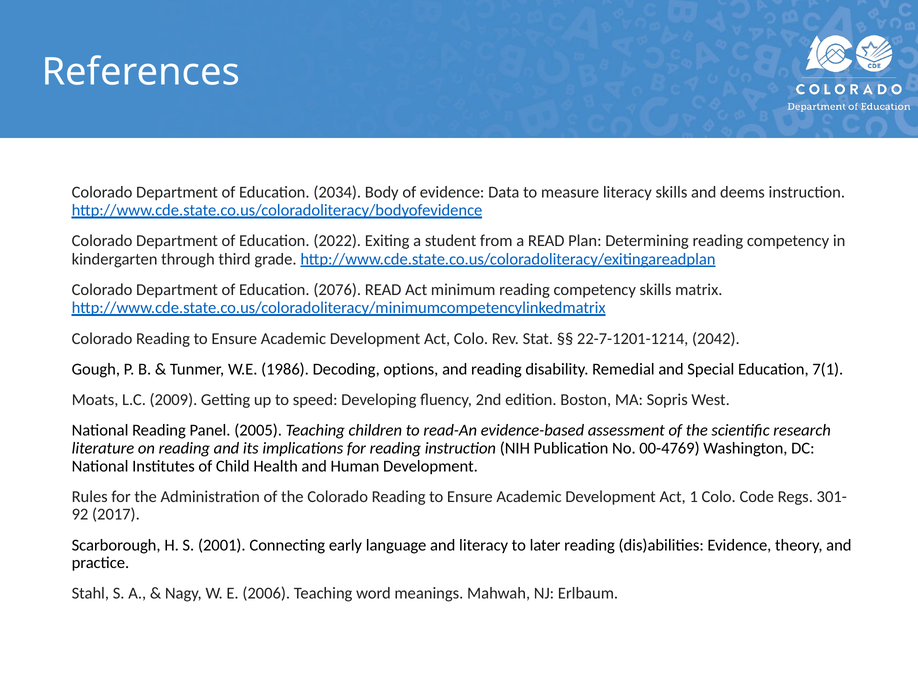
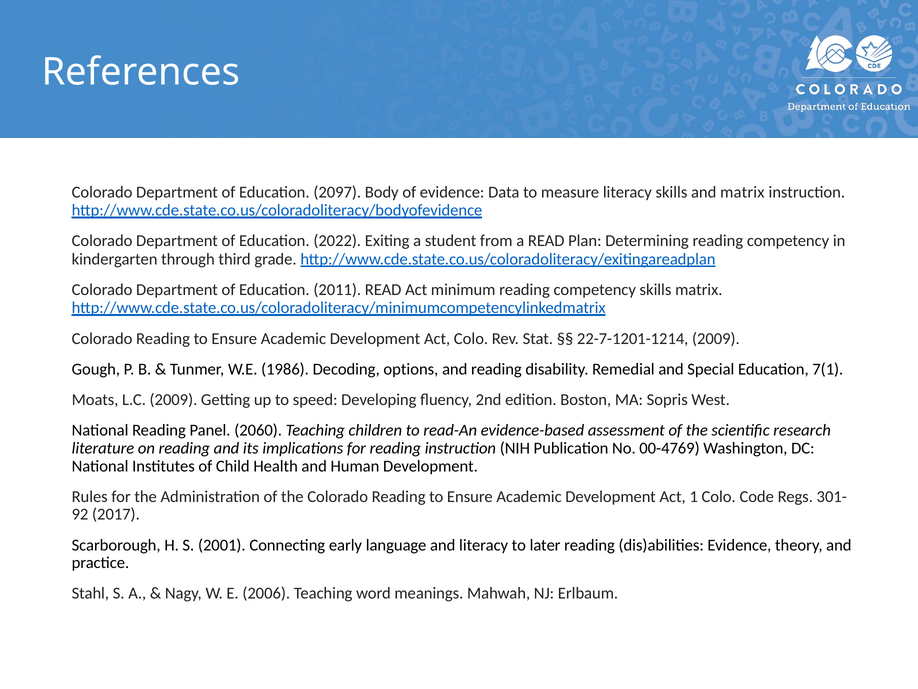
2034: 2034 -> 2097
and deems: deems -> matrix
2076: 2076 -> 2011
22-7-1201-1214 2042: 2042 -> 2009
2005: 2005 -> 2060
